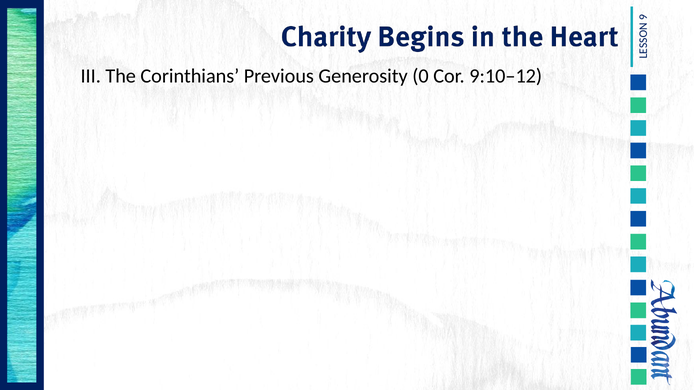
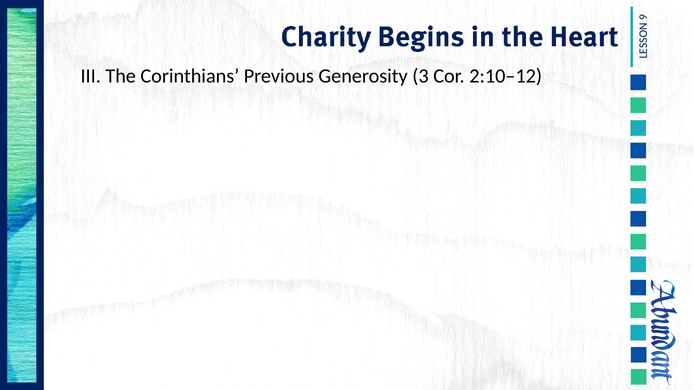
0: 0 -> 3
9:10–12: 9:10–12 -> 2:10–12
